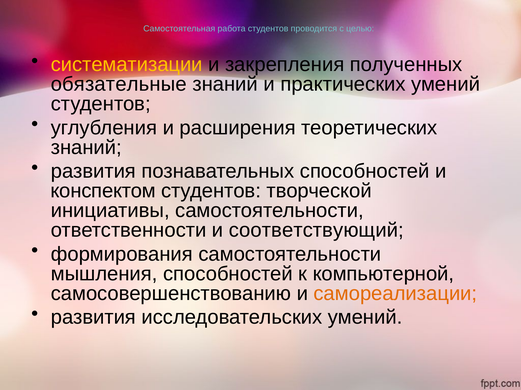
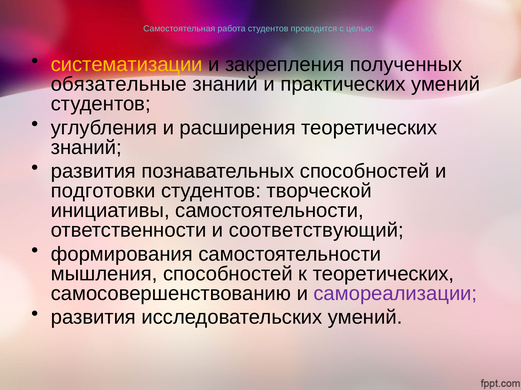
конспектом: конспектом -> подготовки
к компьютерной: компьютерной -> теоретических
самореализации colour: orange -> purple
